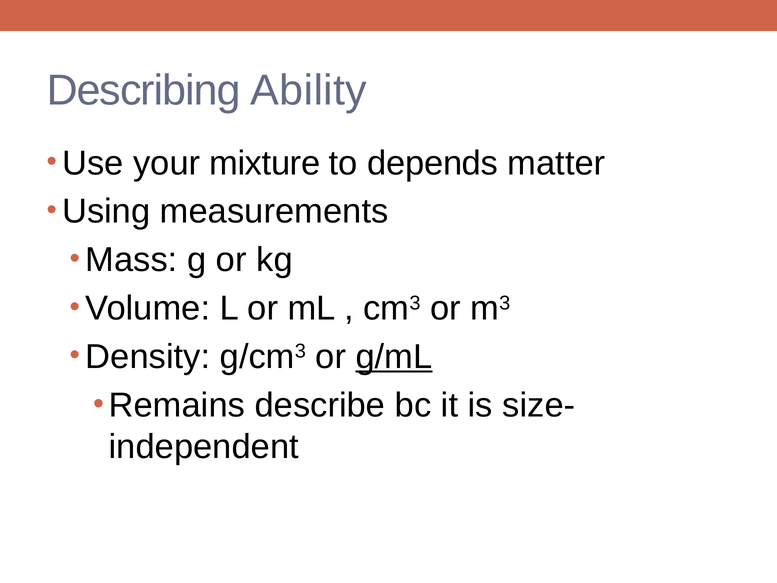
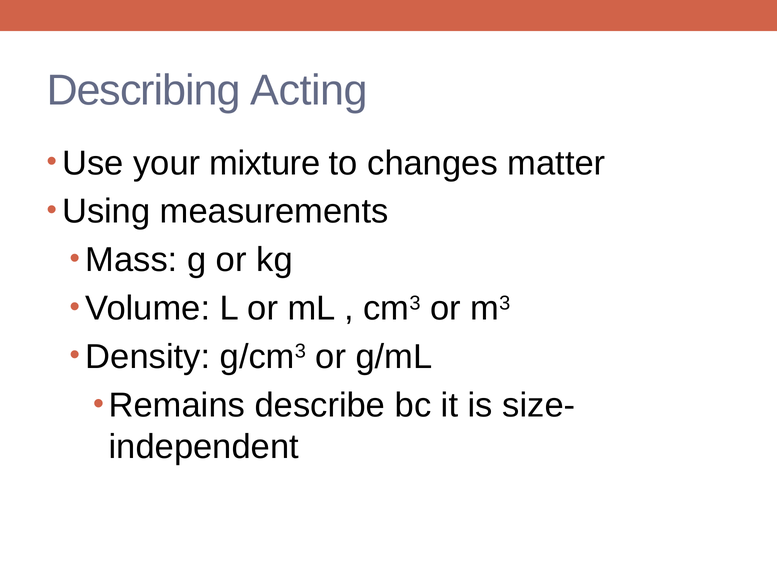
Ability: Ability -> Acting
depends: depends -> changes
g/mL underline: present -> none
